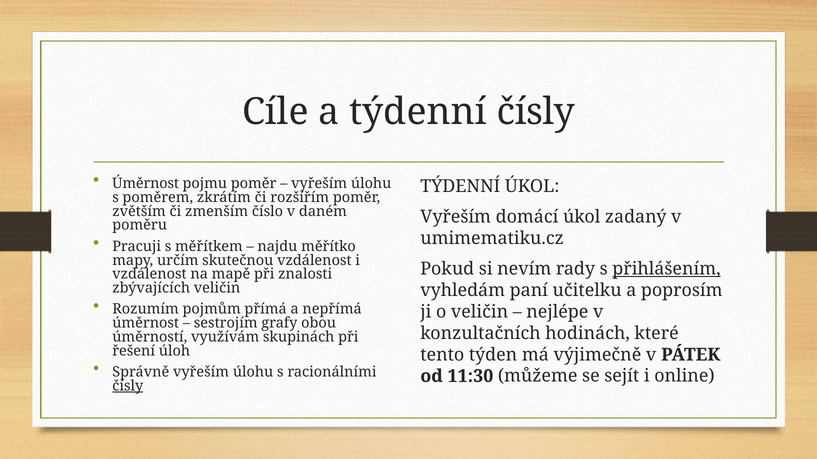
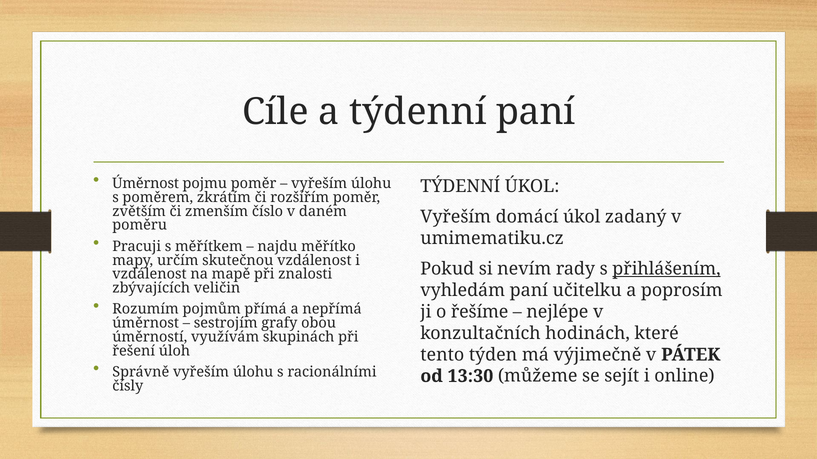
týdenní čísly: čísly -> paní
o veličin: veličin -> řešíme
11:30: 11:30 -> 13:30
čísly at (128, 386) underline: present -> none
